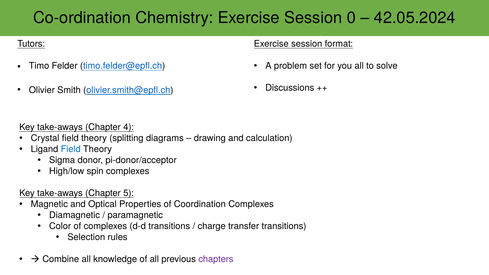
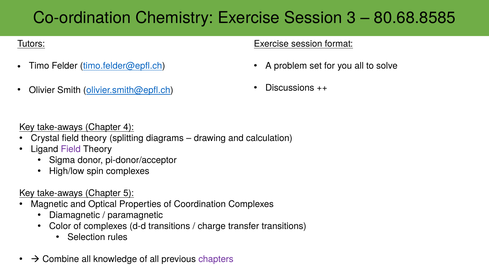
0: 0 -> 3
42.05.2024: 42.05.2024 -> 80.68.8585
Field at (71, 149) colour: blue -> purple
